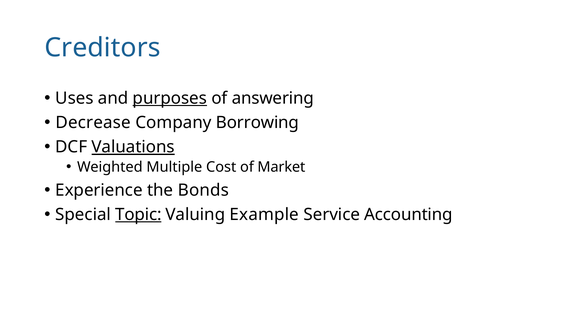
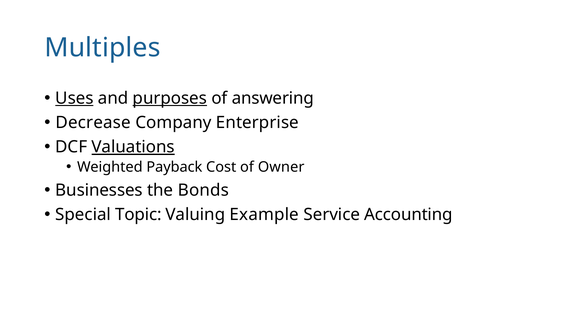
Creditors: Creditors -> Multiples
Uses underline: none -> present
Borrowing: Borrowing -> Enterprise
Multiple: Multiple -> Payback
Market: Market -> Owner
Experience: Experience -> Businesses
Topic underline: present -> none
